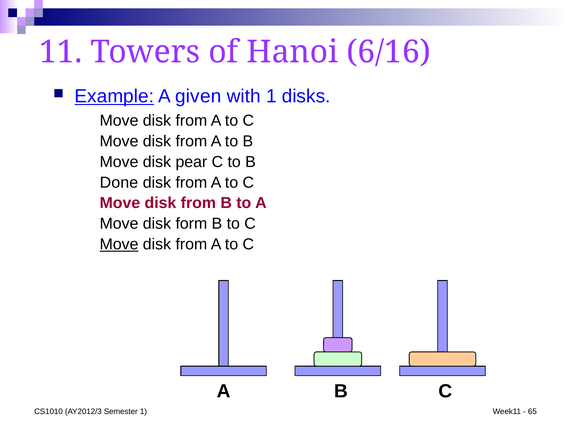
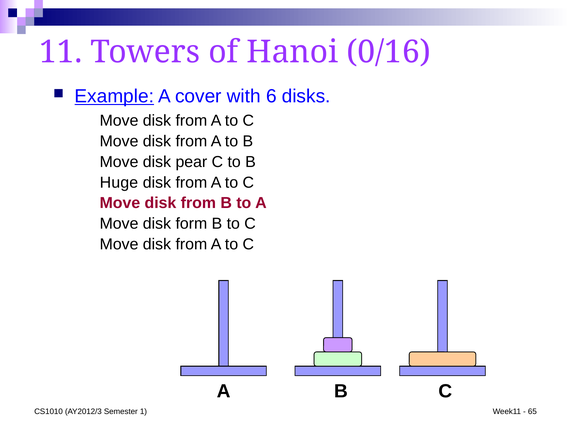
6/16: 6/16 -> 0/16
given: given -> cover
with 1: 1 -> 6
Done: Done -> Huge
Move at (119, 244) underline: present -> none
